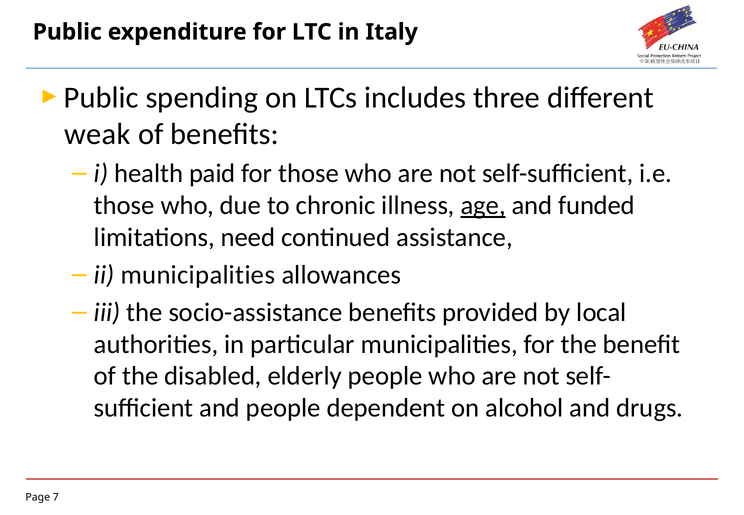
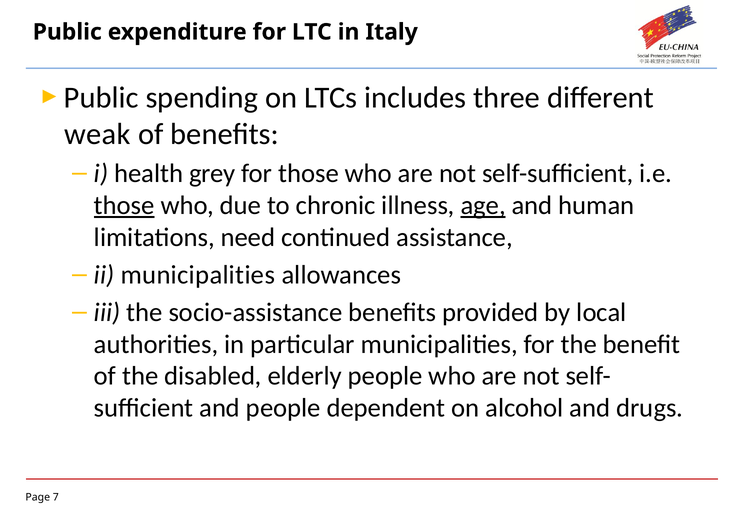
paid: paid -> grey
those at (124, 206) underline: none -> present
funded: funded -> human
